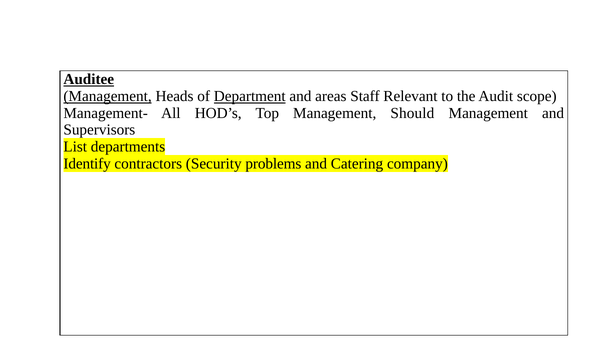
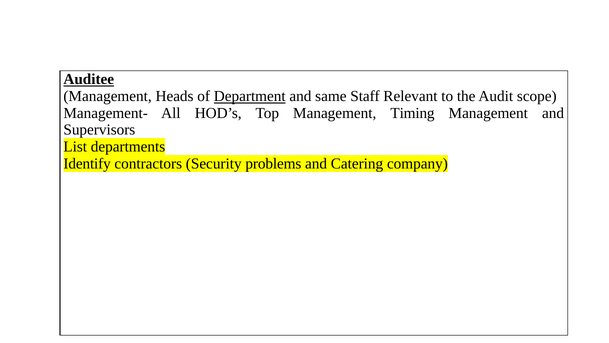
Management at (108, 96) underline: present -> none
areas: areas -> same
Should: Should -> Timing
